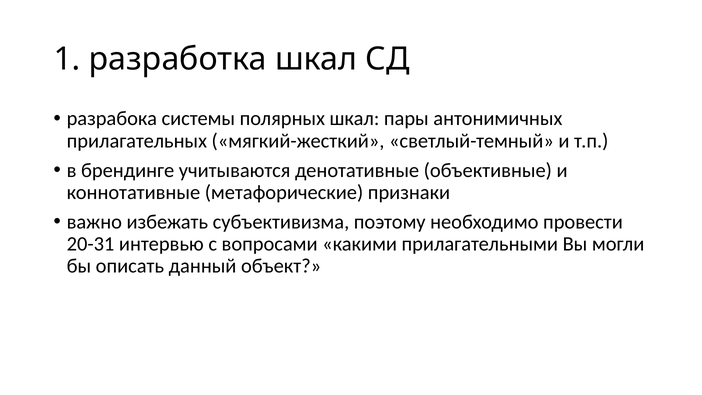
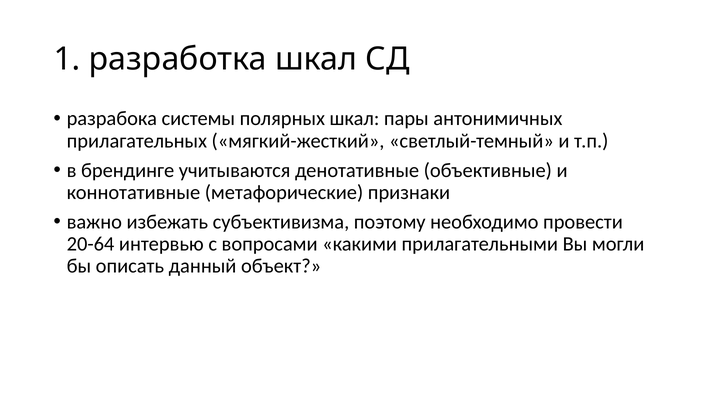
20-31: 20-31 -> 20-64
